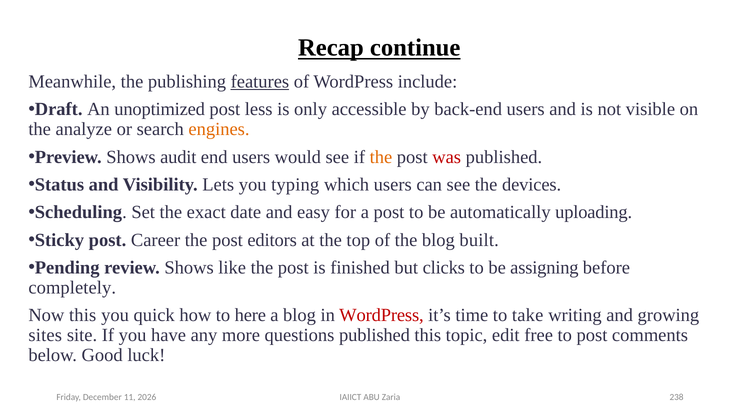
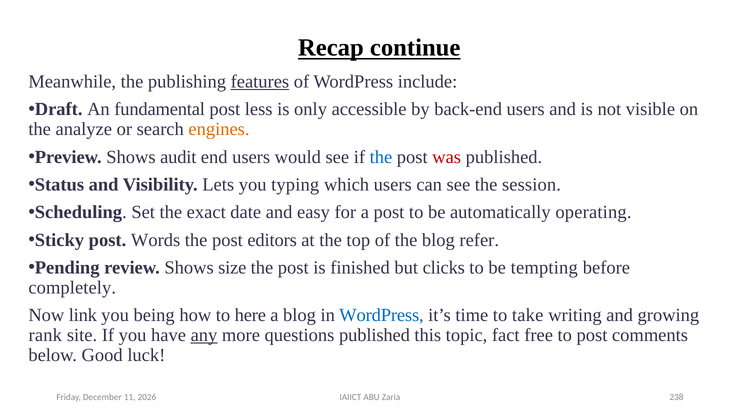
unoptimized: unoptimized -> fundamental
the at (381, 157) colour: orange -> blue
devices: devices -> session
uploading: uploading -> operating
Career: Career -> Words
built: built -> refer
like: like -> size
assigning: assigning -> tempting
Now this: this -> link
quick: quick -> being
WordPress at (381, 315) colour: red -> blue
sites: sites -> rank
any underline: none -> present
edit: edit -> fact
